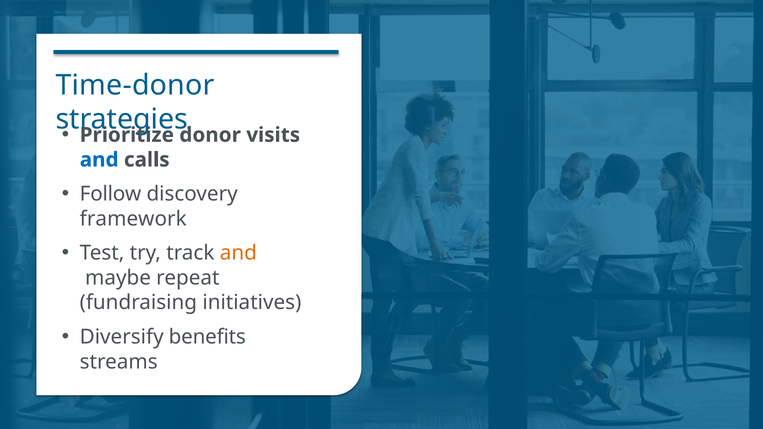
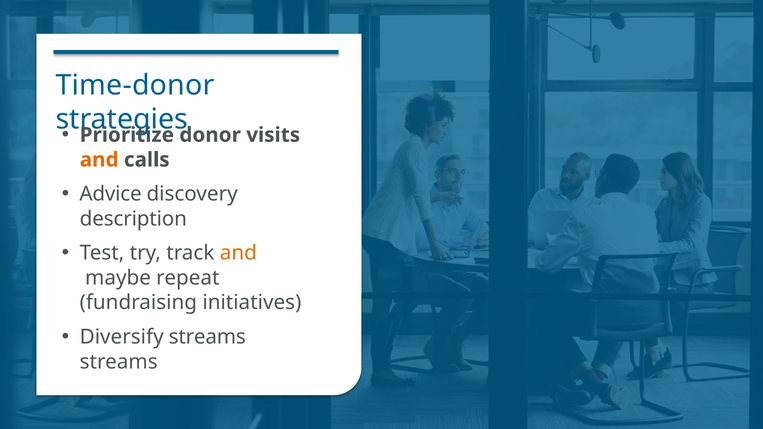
and at (99, 160) colour: blue -> orange
Follow: Follow -> Advice
framework: framework -> description
Diversify benefits: benefits -> streams
